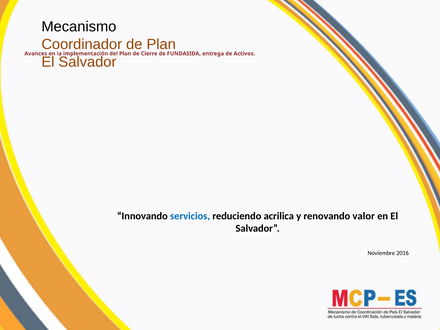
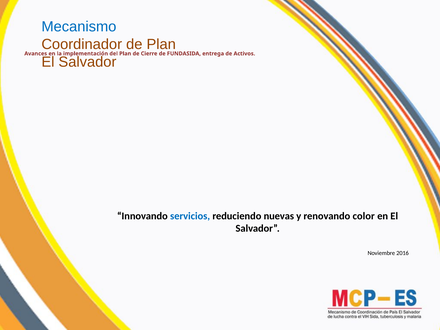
Mecanismo colour: black -> blue
acrilica: acrilica -> nuevas
valor: valor -> color
